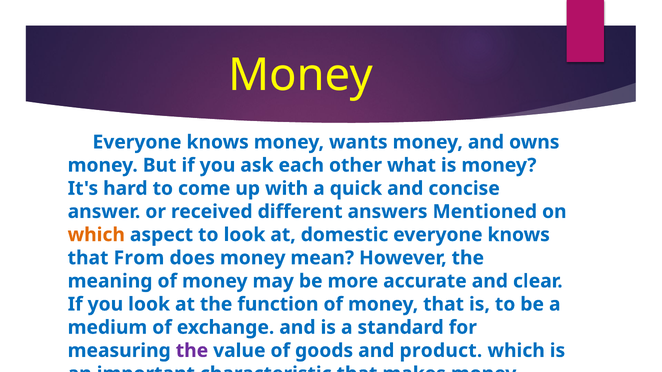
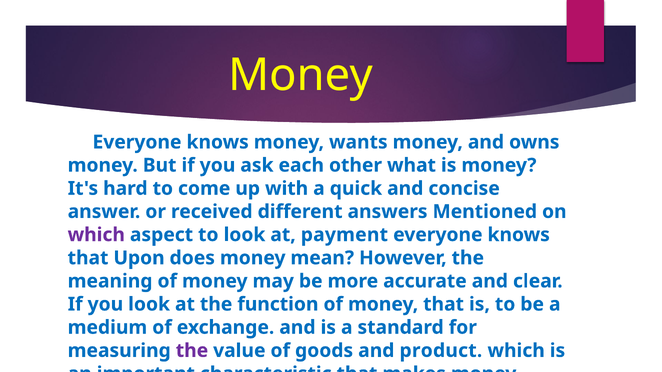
which at (96, 235) colour: orange -> purple
domestic: domestic -> payment
that From: From -> Upon
